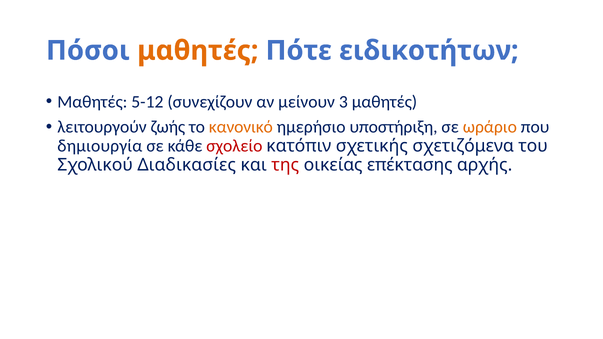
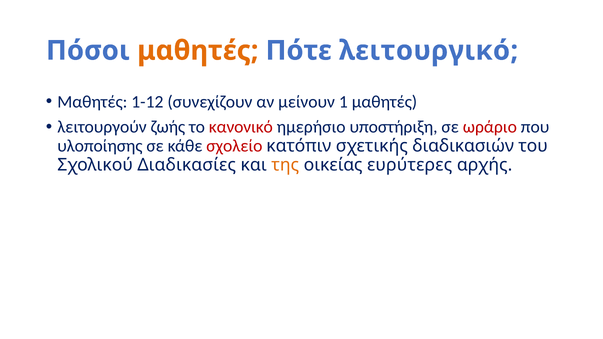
ειδικοτήτων: ειδικοτήτων -> λειτουργικό
5-12: 5-12 -> 1-12
3: 3 -> 1
κανονικό colour: orange -> red
ωράριο colour: orange -> red
δημιουργία: δημιουργία -> υλοποίησης
σχετιζόμενα: σχετιζόμενα -> διαδικασιών
της colour: red -> orange
επέκτασης: επέκτασης -> ευρύτερες
